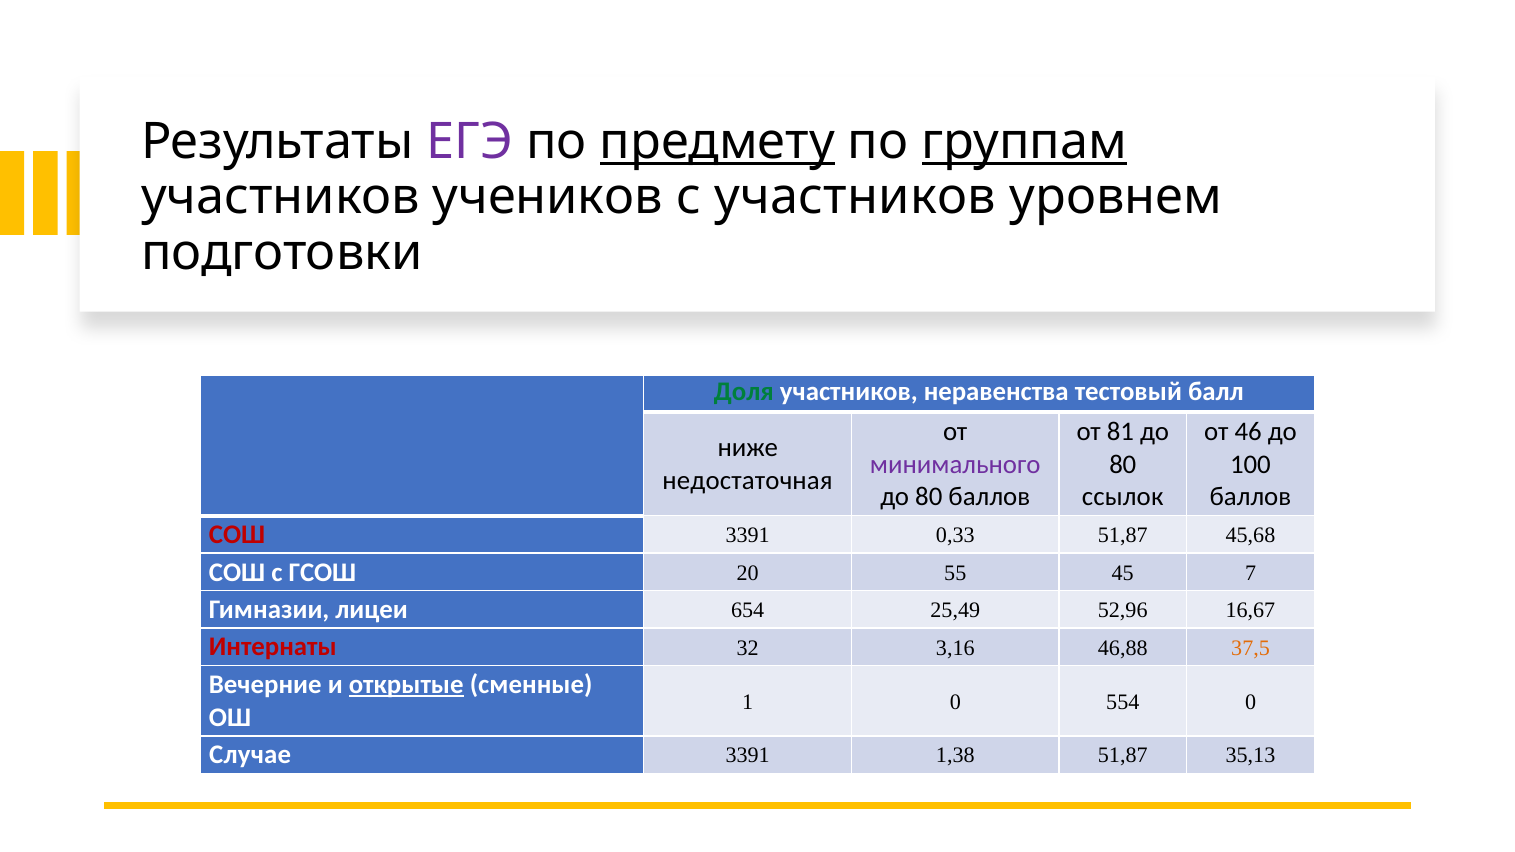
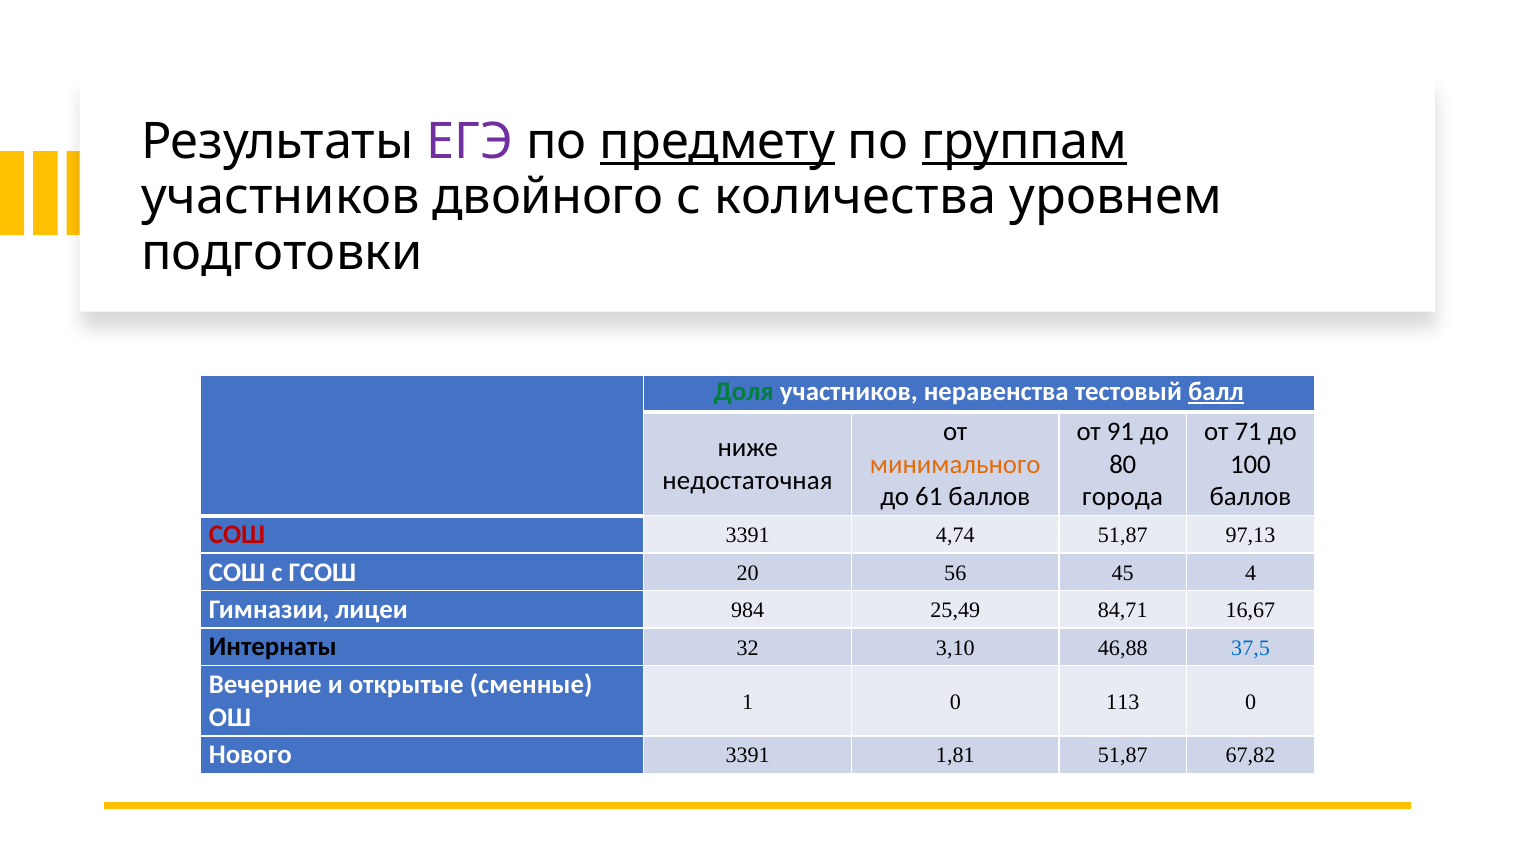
учеников: учеников -> двойного
с участников: участников -> количества
балл underline: none -> present
81: 81 -> 91
46: 46 -> 71
минимального colour: purple -> orange
80 at (929, 497): 80 -> 61
ссылок: ссылок -> города
0,33: 0,33 -> 4,74
45,68: 45,68 -> 97,13
55: 55 -> 56
7: 7 -> 4
654: 654 -> 984
52,96: 52,96 -> 84,71
Интернаты colour: red -> black
3,16: 3,16 -> 3,10
37,5 colour: orange -> blue
открытые underline: present -> none
554: 554 -> 113
Случае: Случае -> Нового
1,38: 1,38 -> 1,81
35,13: 35,13 -> 67,82
